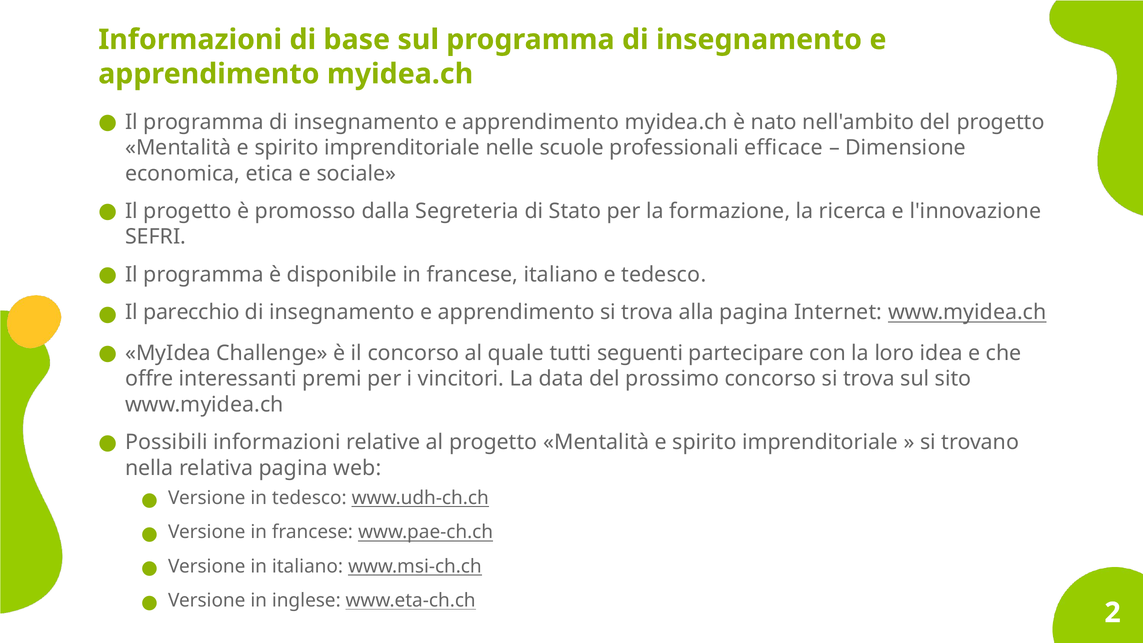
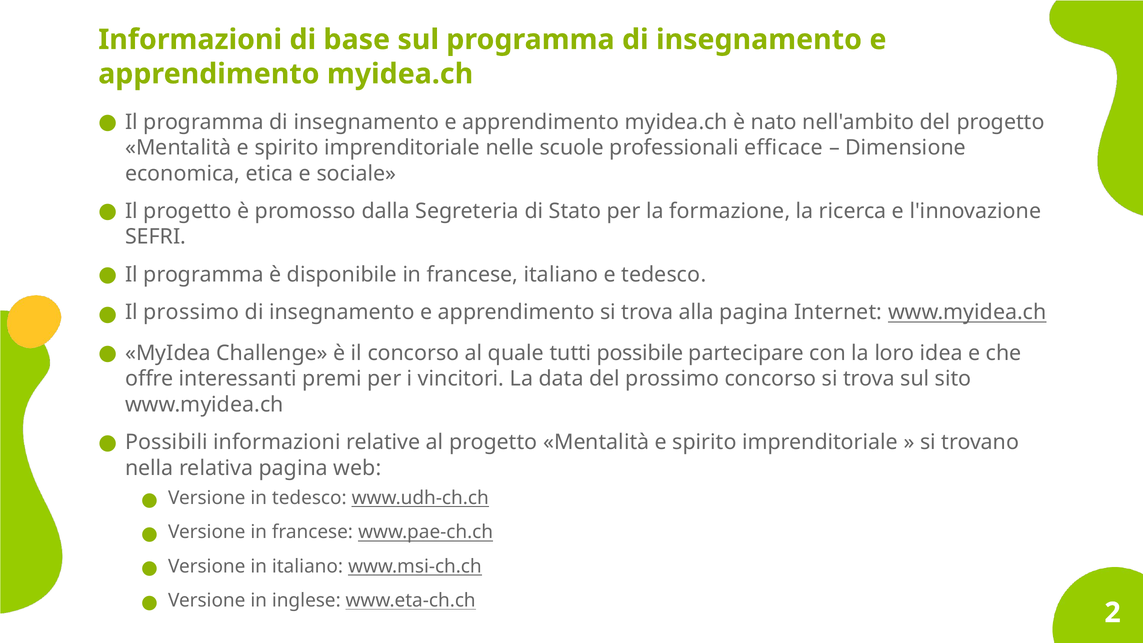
Il parecchio: parecchio -> prossimo
seguenti: seguenti -> possibile
